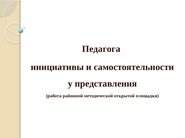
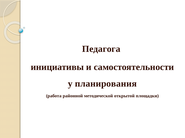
представления: представления -> планирования
